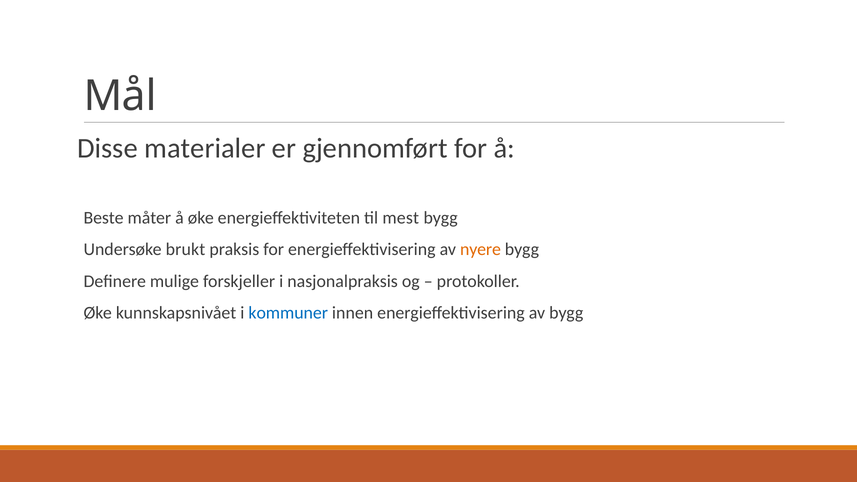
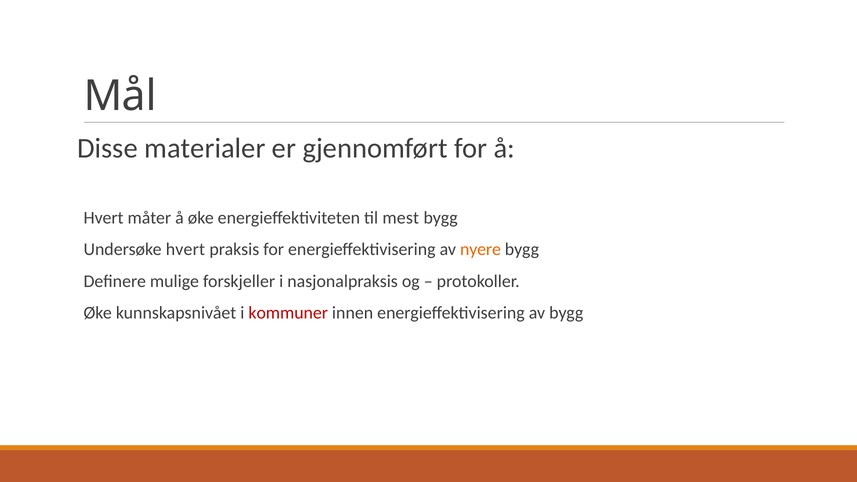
Beste at (104, 218): Beste -> Hvert
Undersøke brukt: brukt -> hvert
kommuner colour: blue -> red
